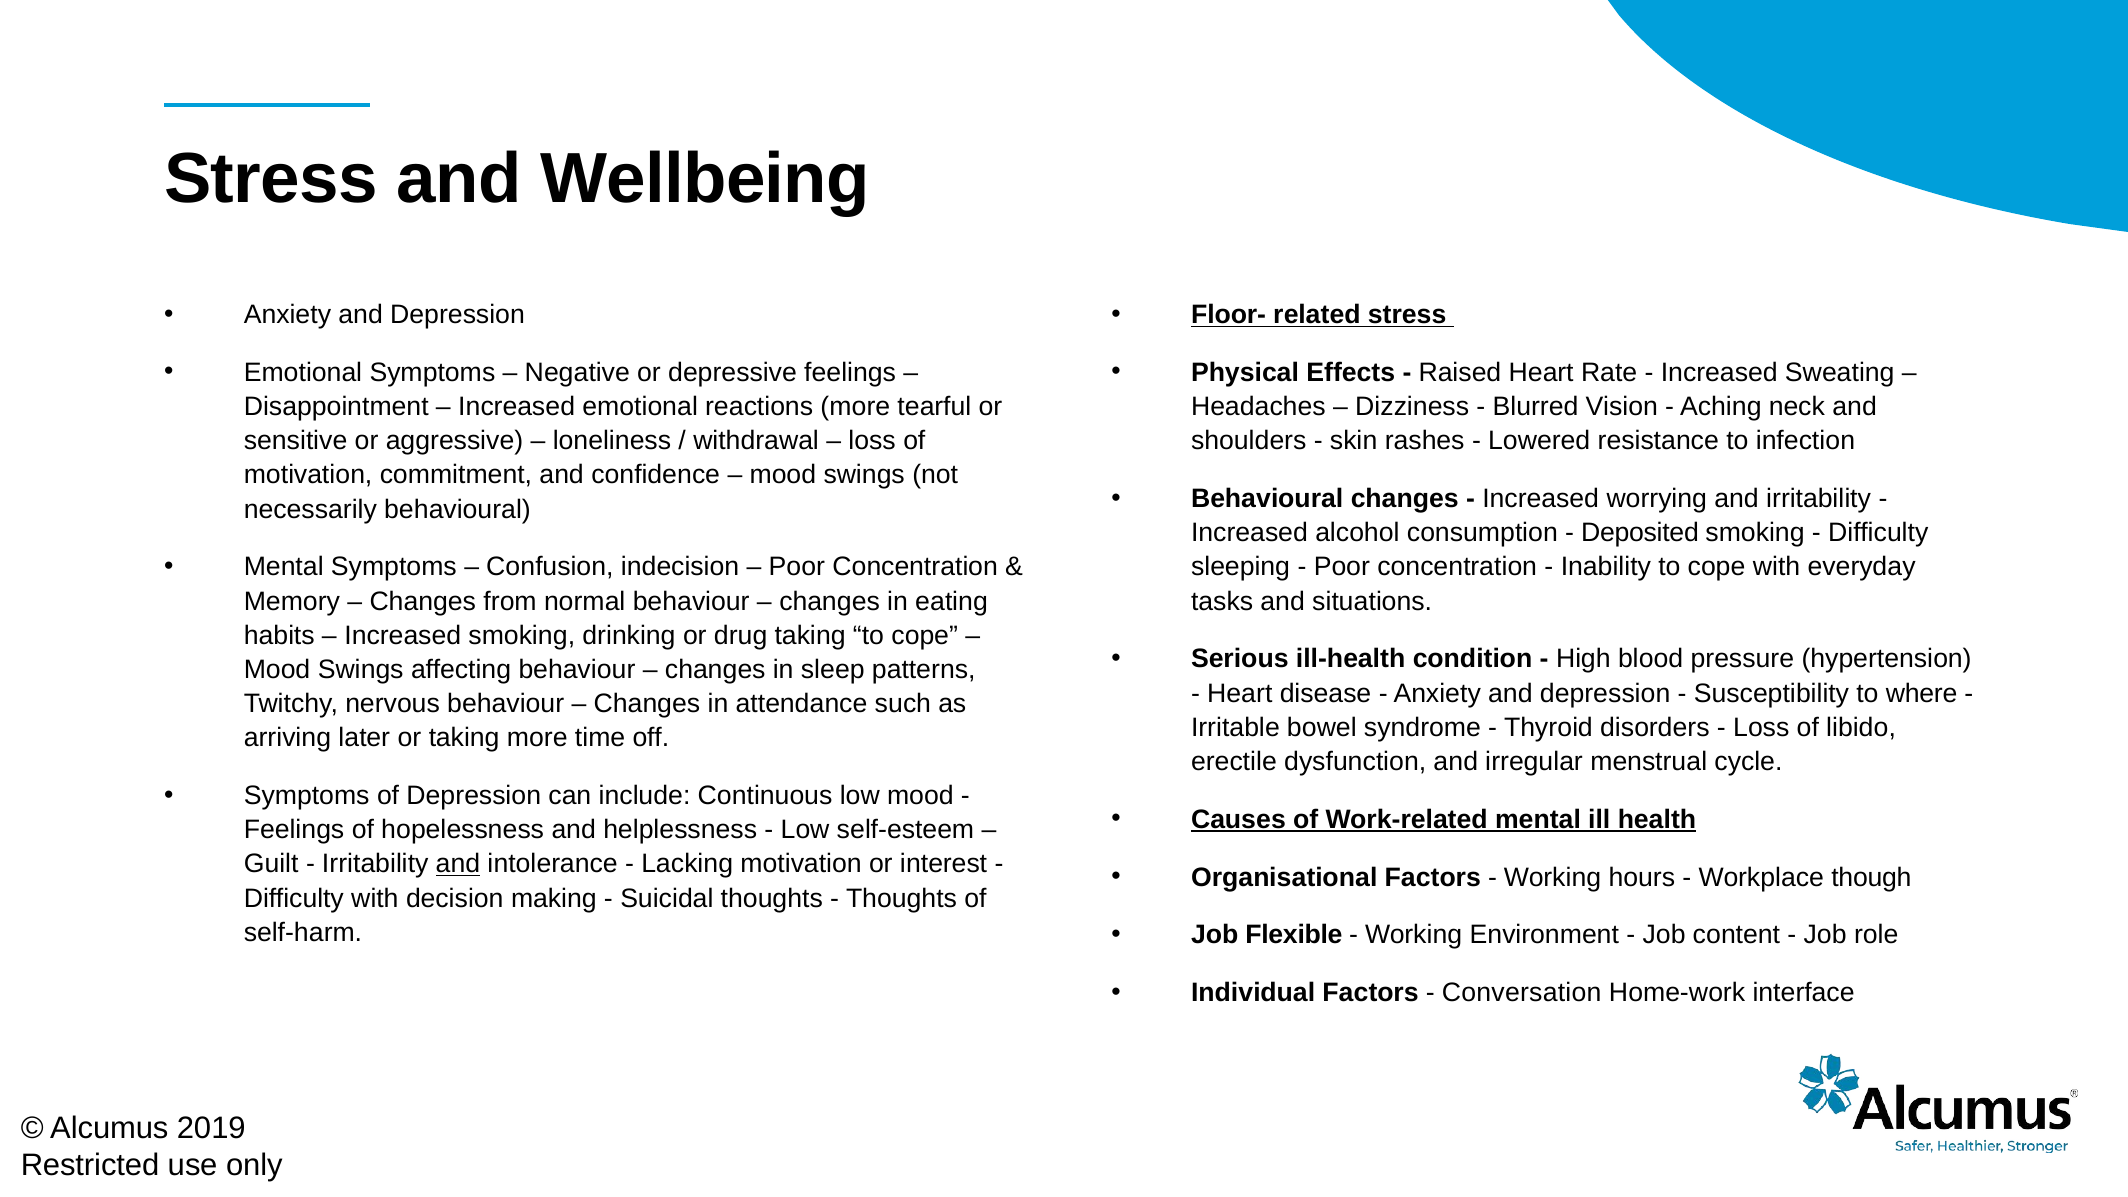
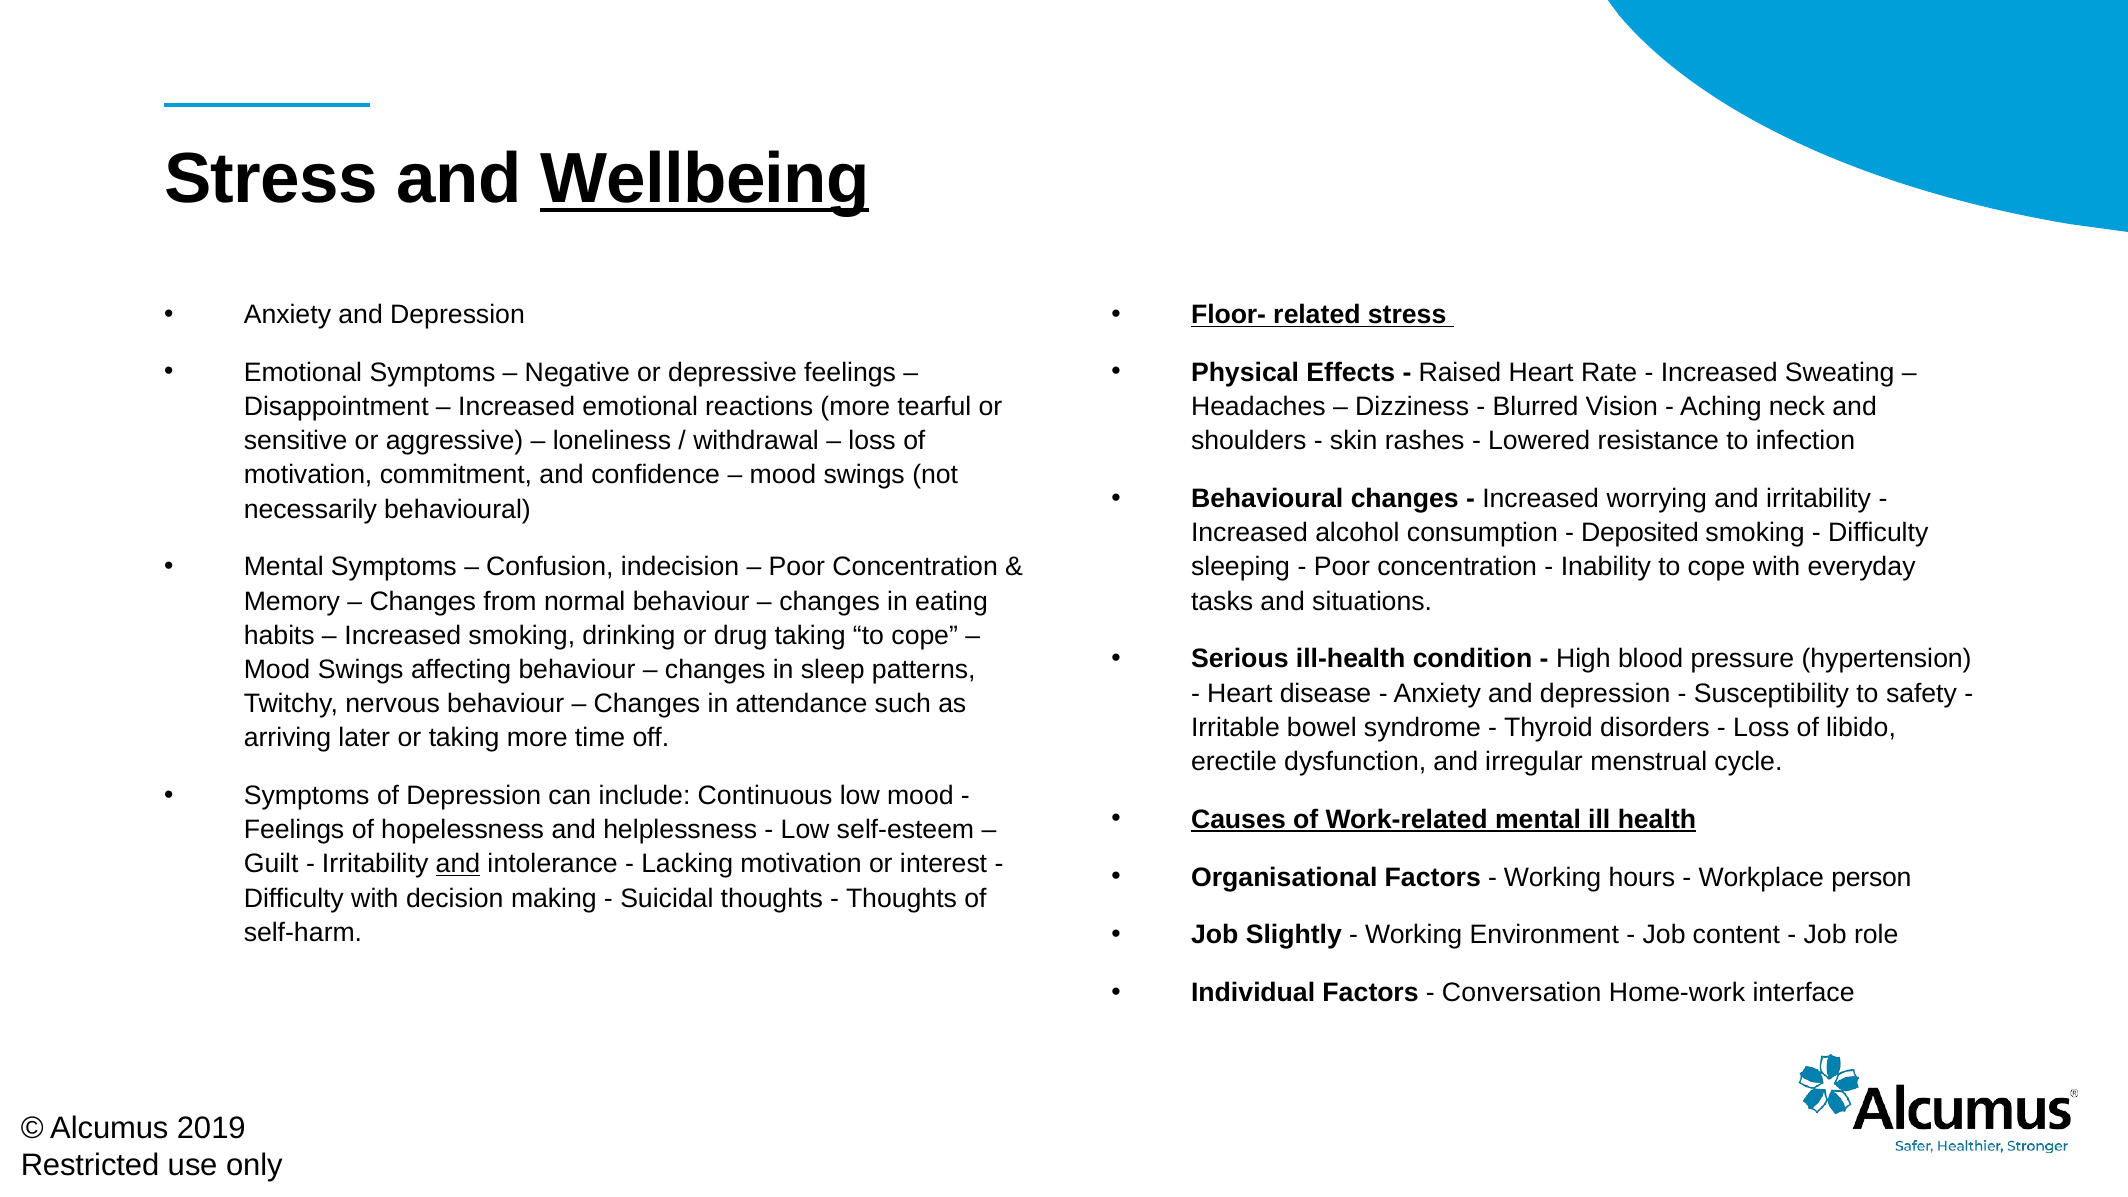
Wellbeing underline: none -> present
where: where -> safety
though: though -> person
Flexible: Flexible -> Slightly
